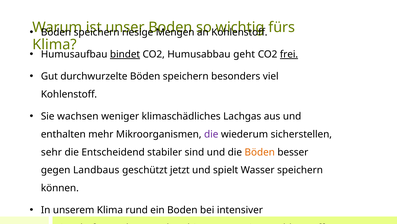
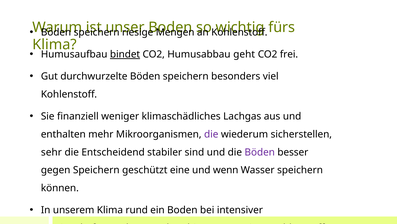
frei at (289, 54) underline: present -> none
wachsen: wachsen -> finanziell
Böden at (260, 152) colour: orange -> purple
gegen Landbaus: Landbaus -> Speichern
jetzt: jetzt -> eine
spielt: spielt -> wenn
